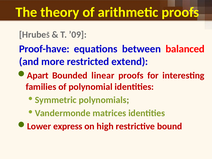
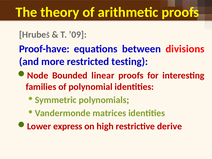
balanced: balanced -> divisions
extend: extend -> testing
Apart: Apart -> Node
bound: bound -> derive
